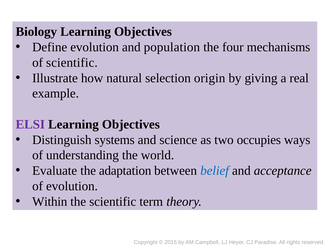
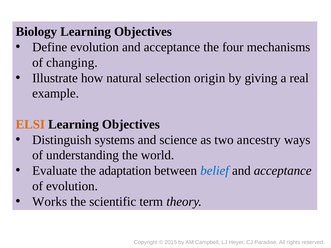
evolution and population: population -> acceptance
of scientific: scientific -> changing
ELSI colour: purple -> orange
occupies: occupies -> ancestry
Within: Within -> Works
